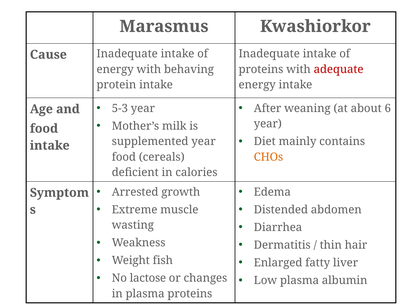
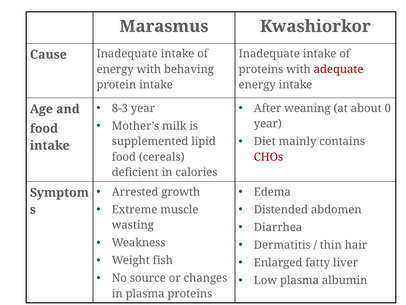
5-3: 5-3 -> 8-3
6: 6 -> 0
supplemented year: year -> lipid
CHOs colour: orange -> red
lactose: lactose -> source
